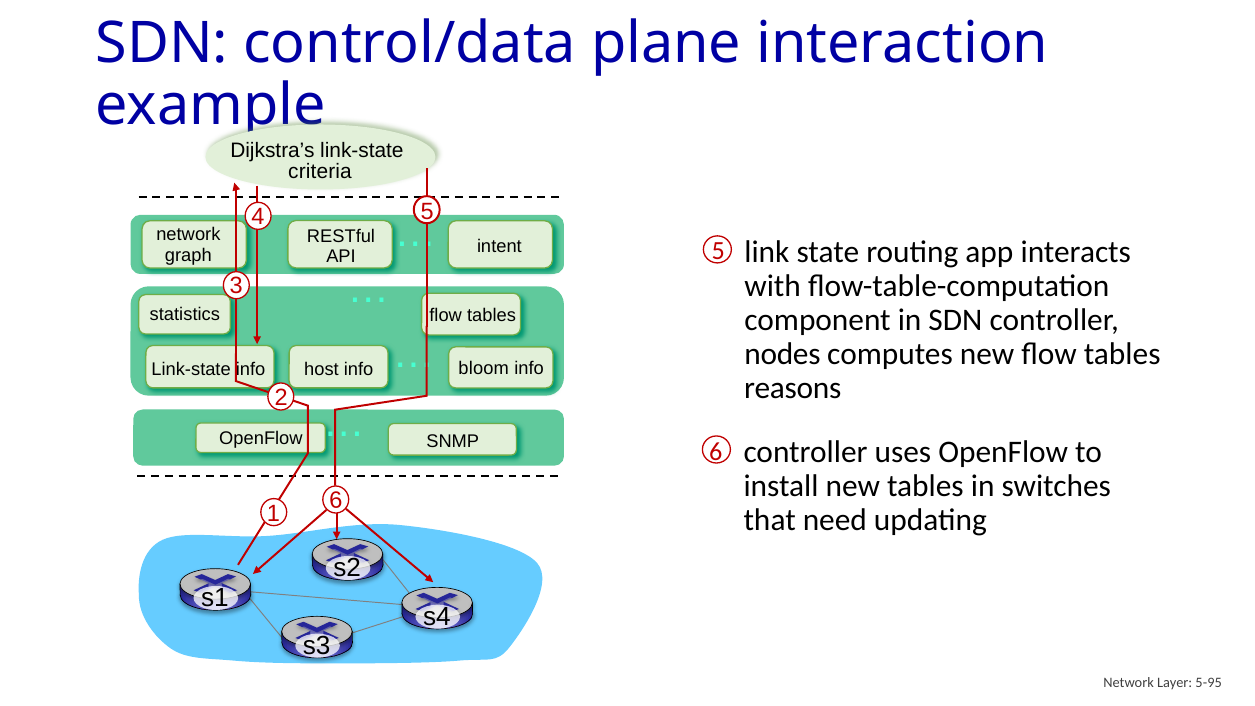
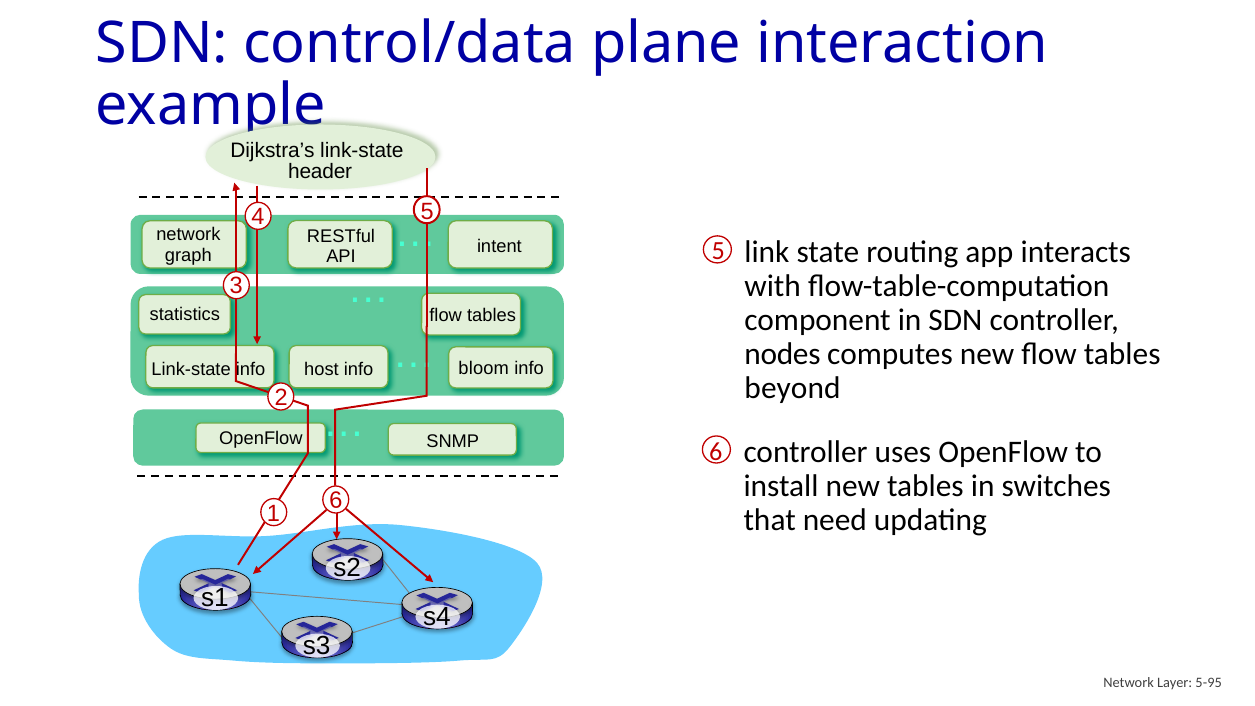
criteria: criteria -> header
reasons: reasons -> beyond
